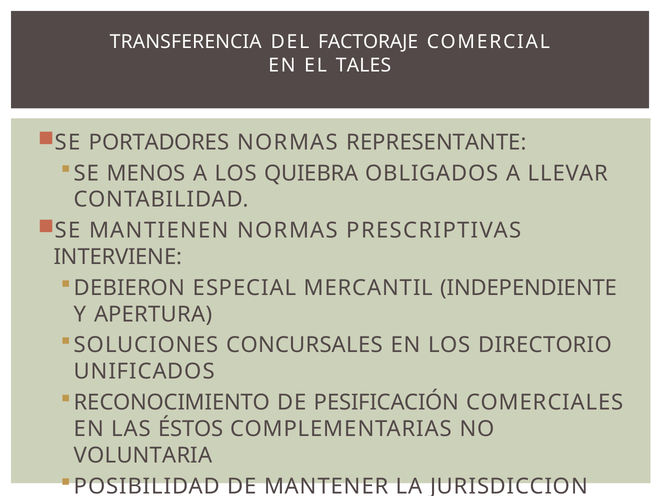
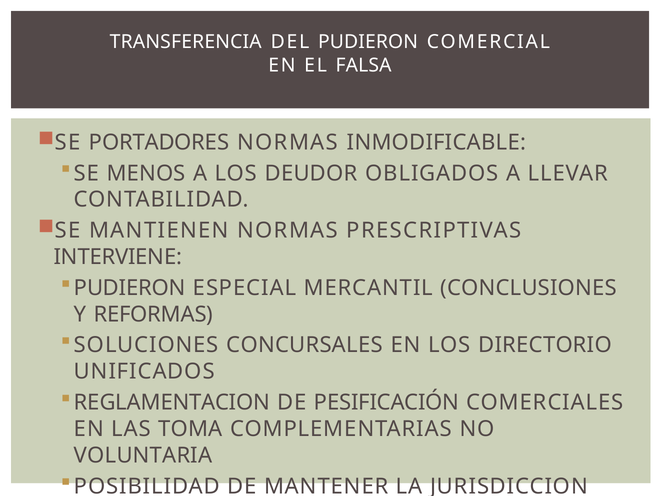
DEL FACTORAJE: FACTORAJE -> PUDIERON
TALES: TALES -> FALSA
REPRESENTANTE: REPRESENTANTE -> INMODIFICABLE
QUIEBRA: QUIEBRA -> DEUDOR
DEBIERON at (130, 288): DEBIERON -> PUDIERON
INDEPENDIENTE: INDEPENDIENTE -> CONCLUSIONES
APERTURA: APERTURA -> REFORMAS
RECONOCIMIENTO: RECONOCIMIENTO -> REGLAMENTACION
ÉSTOS: ÉSTOS -> TOMA
